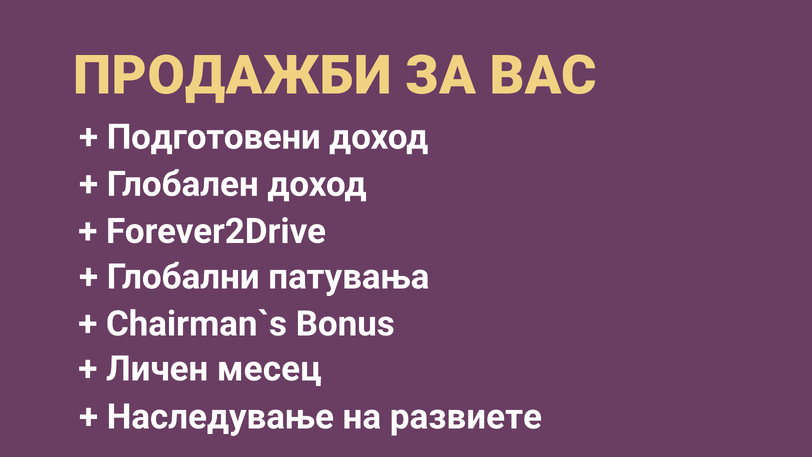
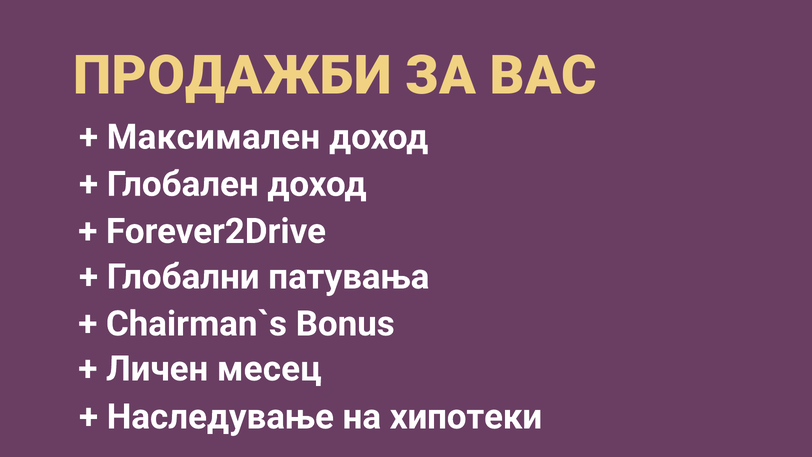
Подготовени: Подготовени -> Максимален
развиете: развиете -> хипотеки
